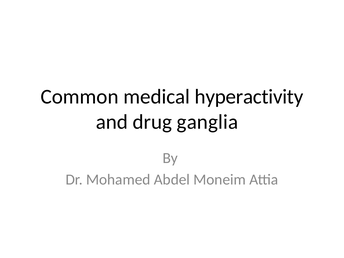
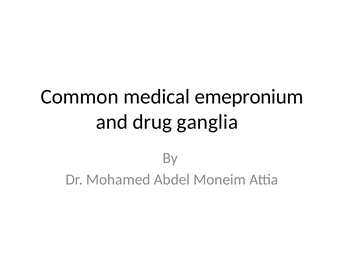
hyperactivity: hyperactivity -> emepronium
